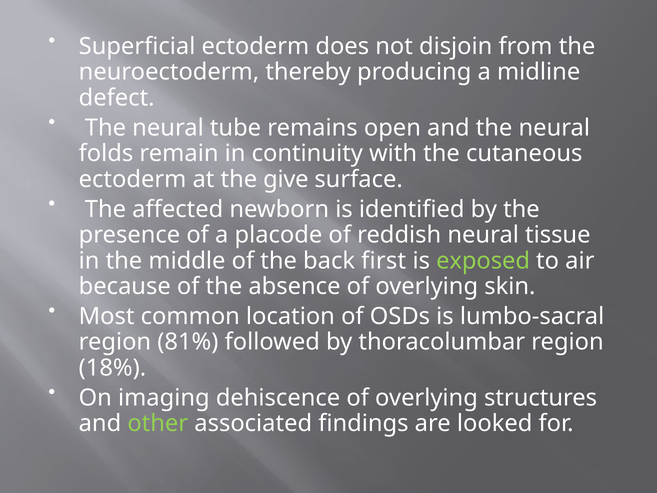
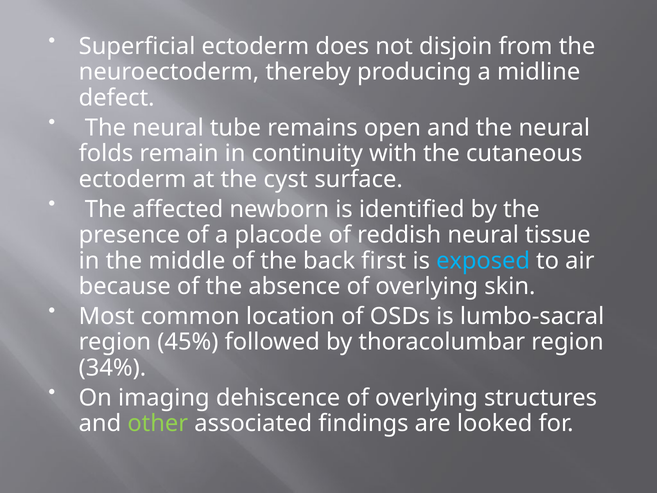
give: give -> cyst
exposed colour: light green -> light blue
81%: 81% -> 45%
18%: 18% -> 34%
